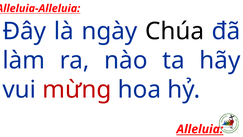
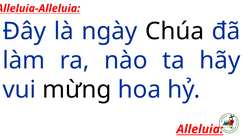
mừng colour: red -> black
